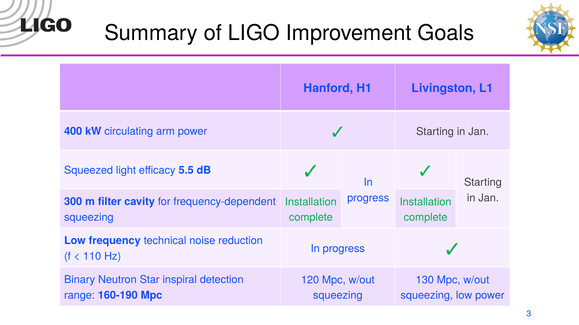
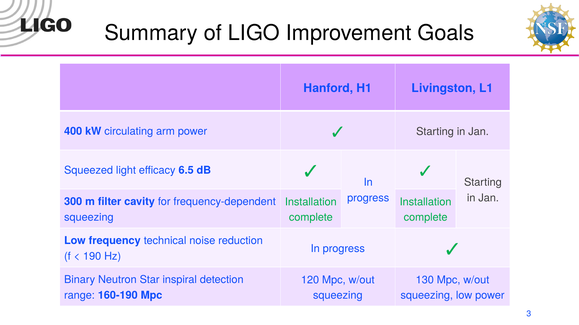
5.5: 5.5 -> 6.5
110: 110 -> 190
